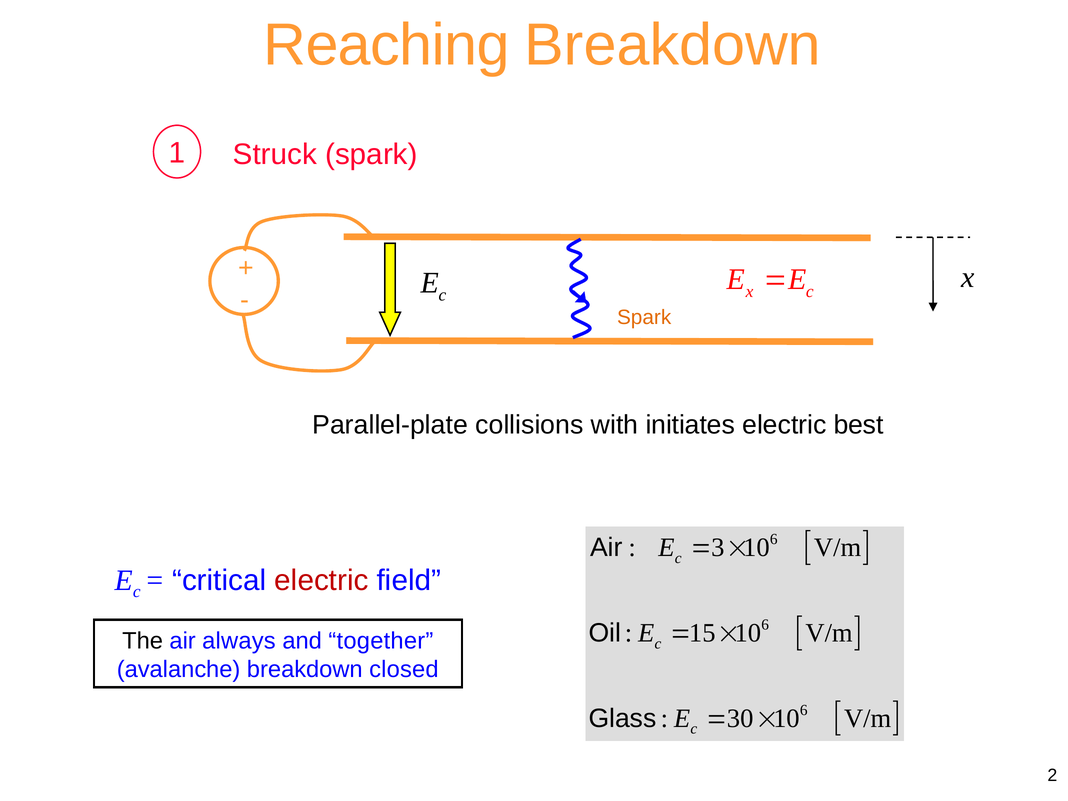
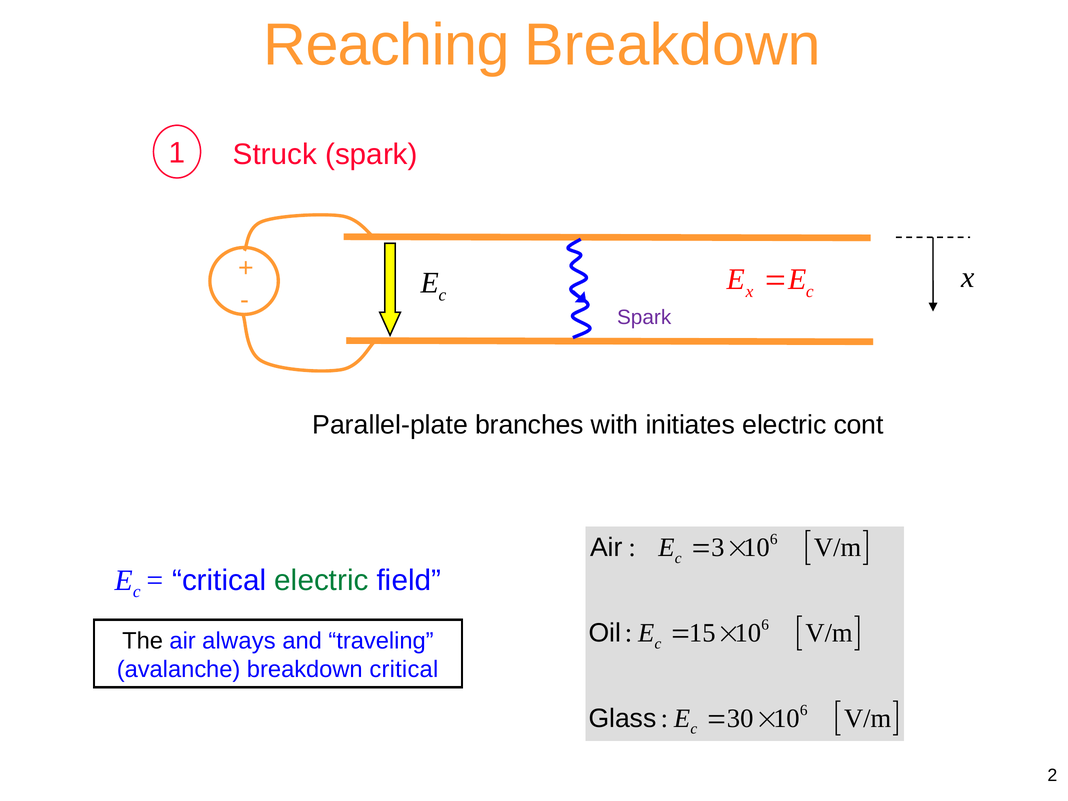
Spark at (644, 317) colour: orange -> purple
collisions: collisions -> branches
best: best -> cont
electric at (321, 580) colour: red -> green
together: together -> traveling
breakdown closed: closed -> critical
